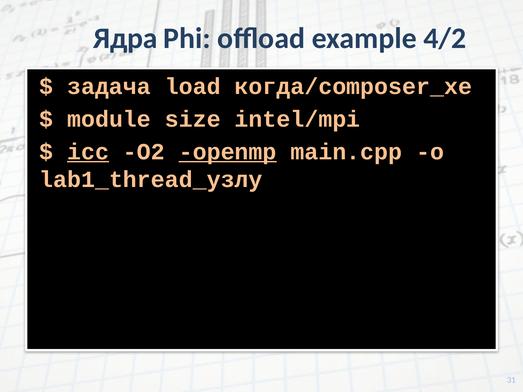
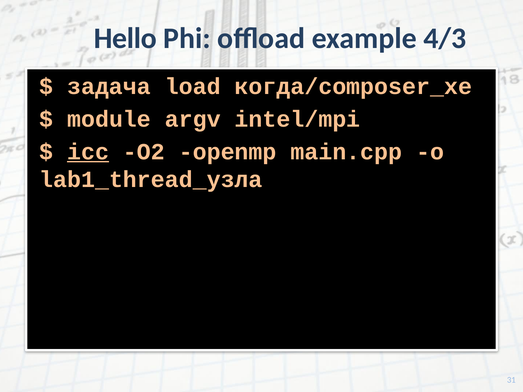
Ядра: Ядра -> Hello
4/2: 4/2 -> 4/3
size: size -> argv
openmp underline: present -> none
lab1_thread_узлу: lab1_thread_узлу -> lab1_thread_узла
